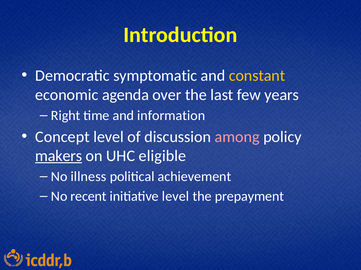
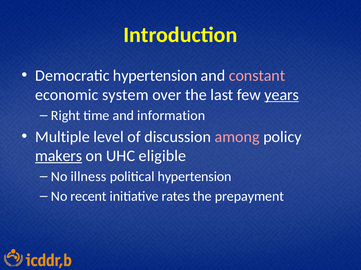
Democratic symptomatic: symptomatic -> hypertension
constant colour: yellow -> pink
agenda: agenda -> system
years underline: none -> present
Concept: Concept -> Multiple
political achievement: achievement -> hypertension
initiative level: level -> rates
